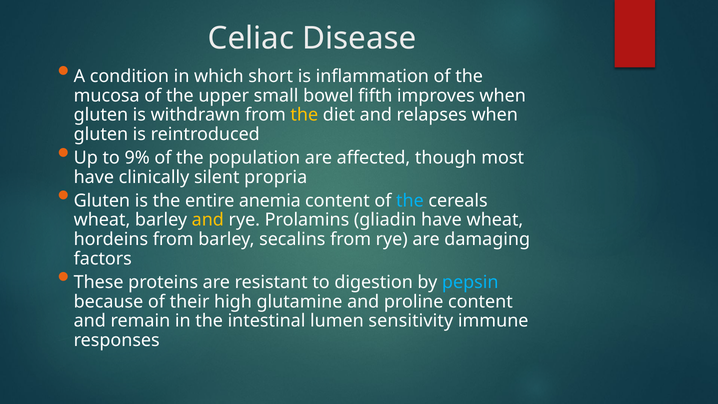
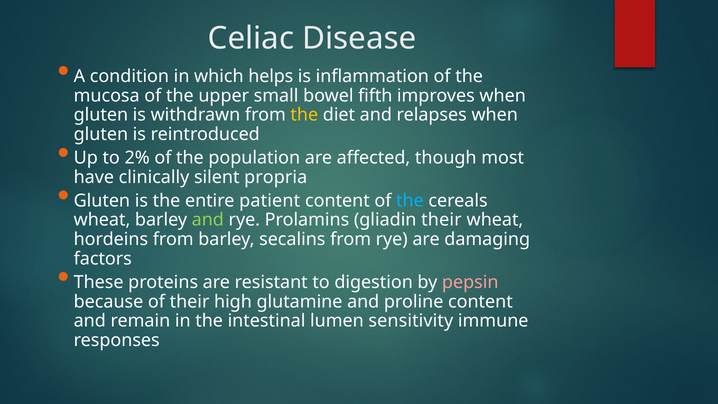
short: short -> helps
9%: 9% -> 2%
anemia: anemia -> patient
and at (208, 220) colour: yellow -> light green
gliadin have: have -> their
pepsin colour: light blue -> pink
